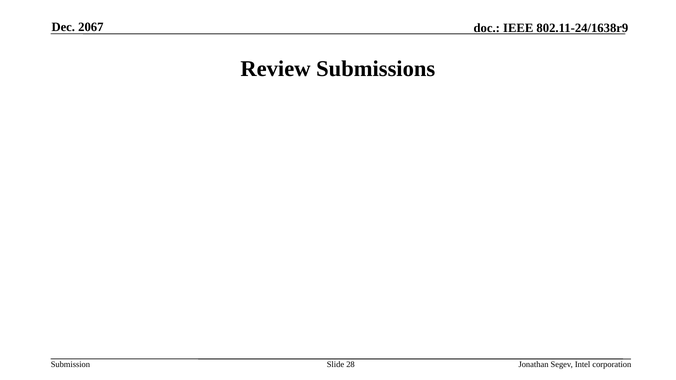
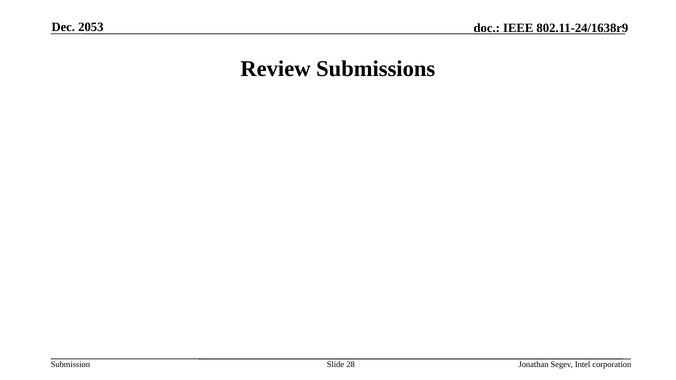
2067: 2067 -> 2053
